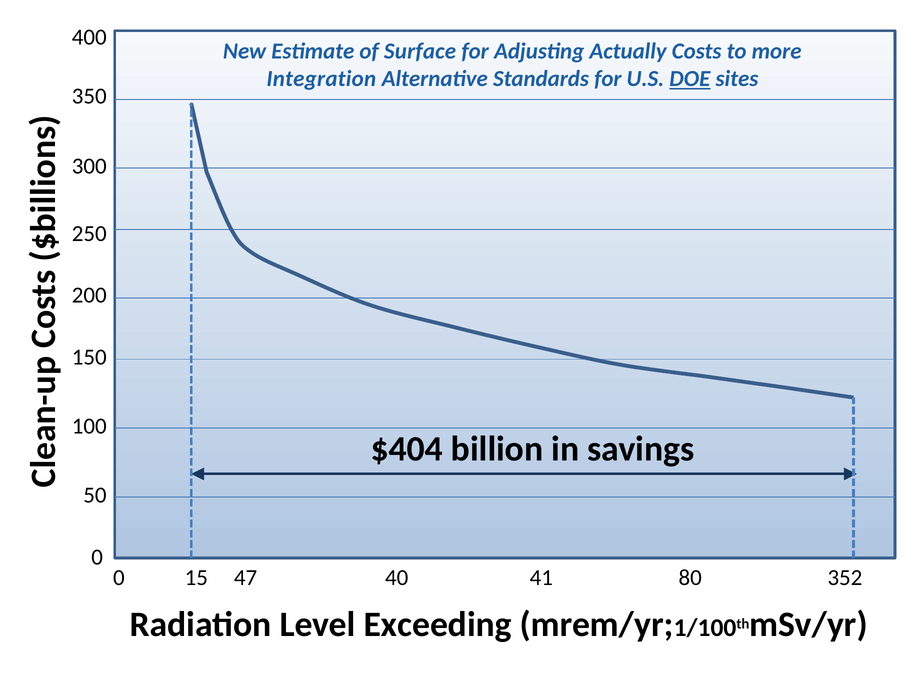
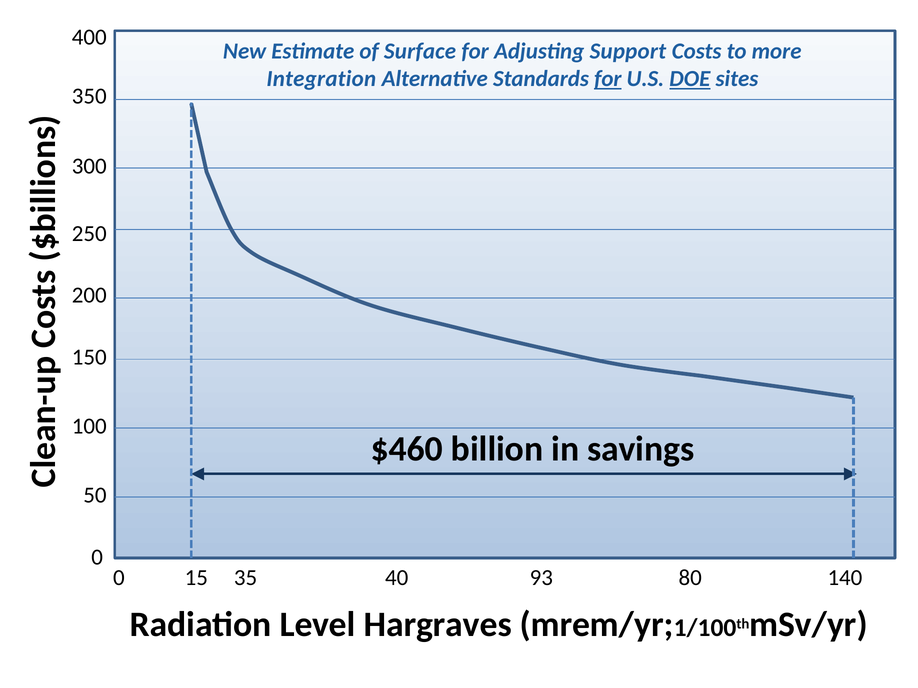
Actually: Actually -> Support
for at (608, 79) underline: none -> present
$404: $404 -> $460
47: 47 -> 35
41: 41 -> 93
352: 352 -> 140
Exceeding: Exceeding -> Hargraves
